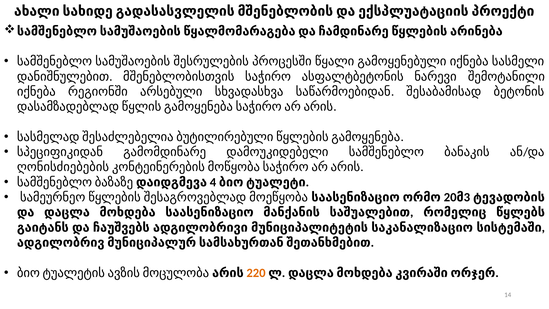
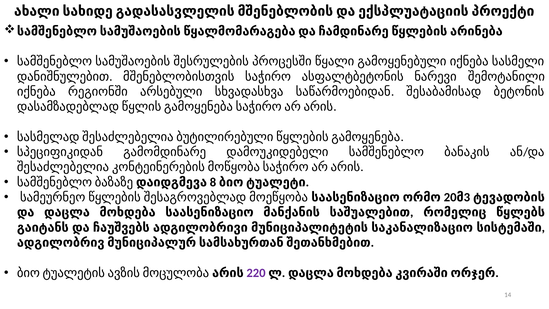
ღონისძიებების: ღონისძიებების -> შესაძლებელია
4: 4 -> 8
220 colour: orange -> purple
